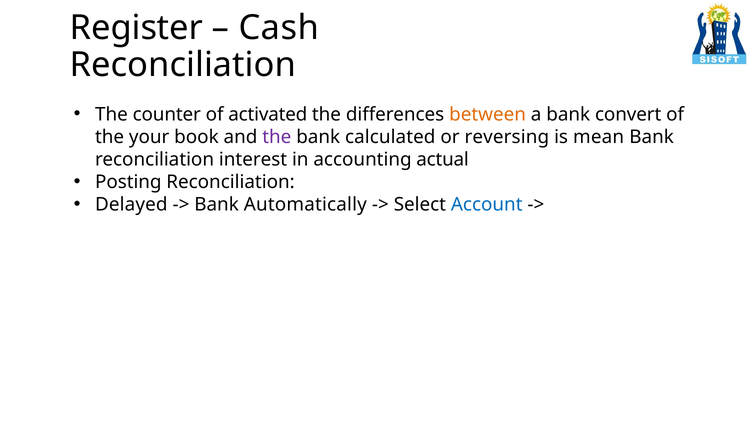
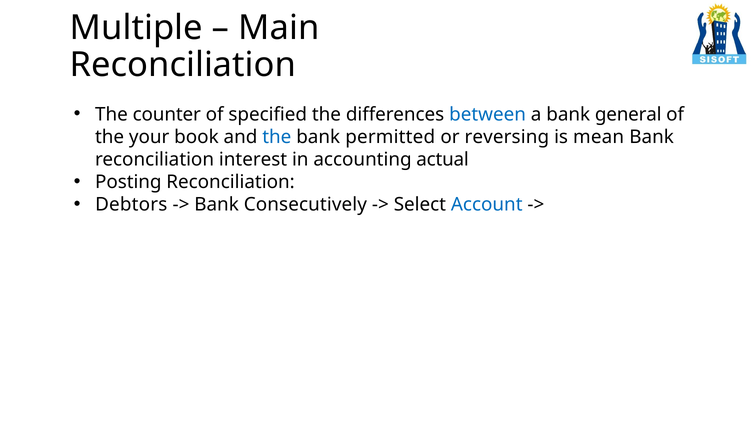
Register: Register -> Multiple
Cash: Cash -> Main
activated: activated -> specified
between colour: orange -> blue
convert: convert -> general
the at (277, 137) colour: purple -> blue
calculated: calculated -> permitted
Delayed: Delayed -> Debtors
Automatically: Automatically -> Consecutively
